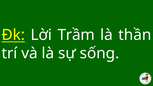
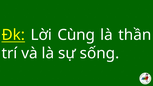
Trầm: Trầm -> Cùng
